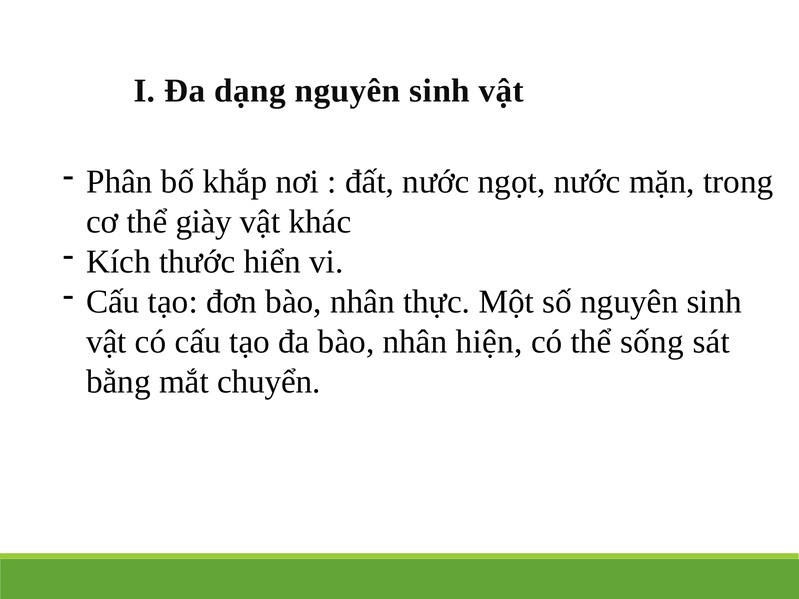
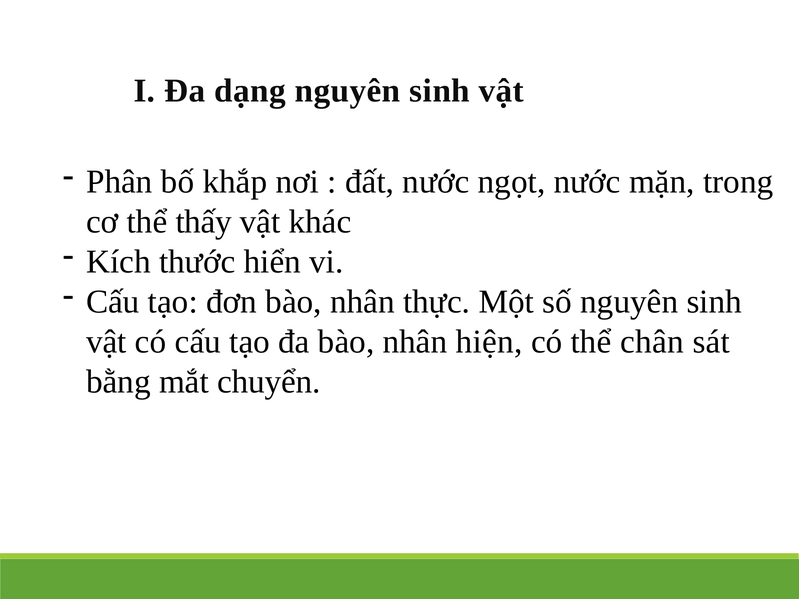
giày: giày -> thấy
sống: sống -> chân
